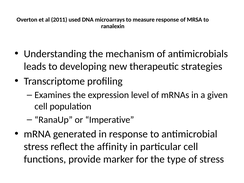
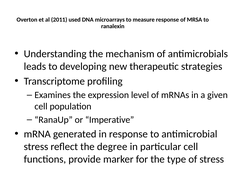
affinity: affinity -> degree
